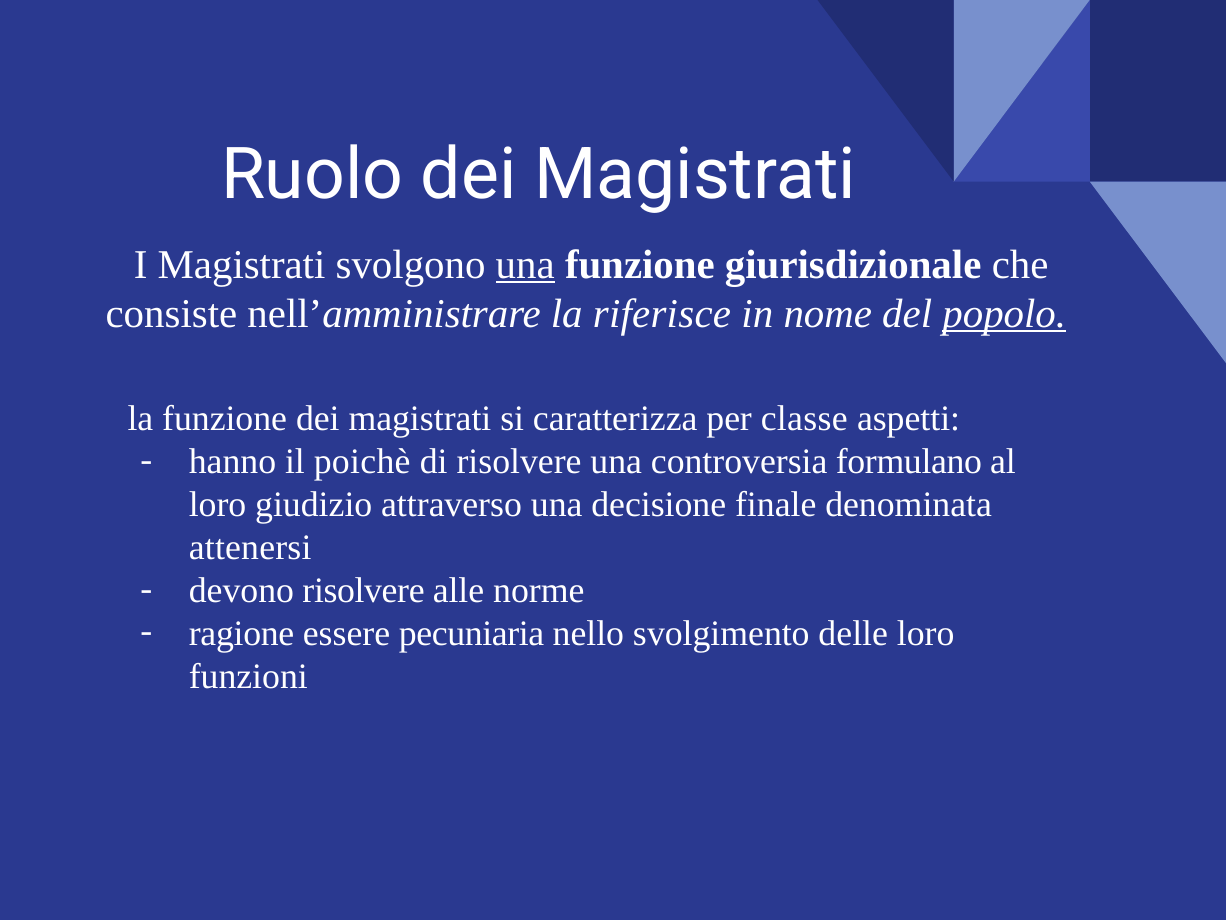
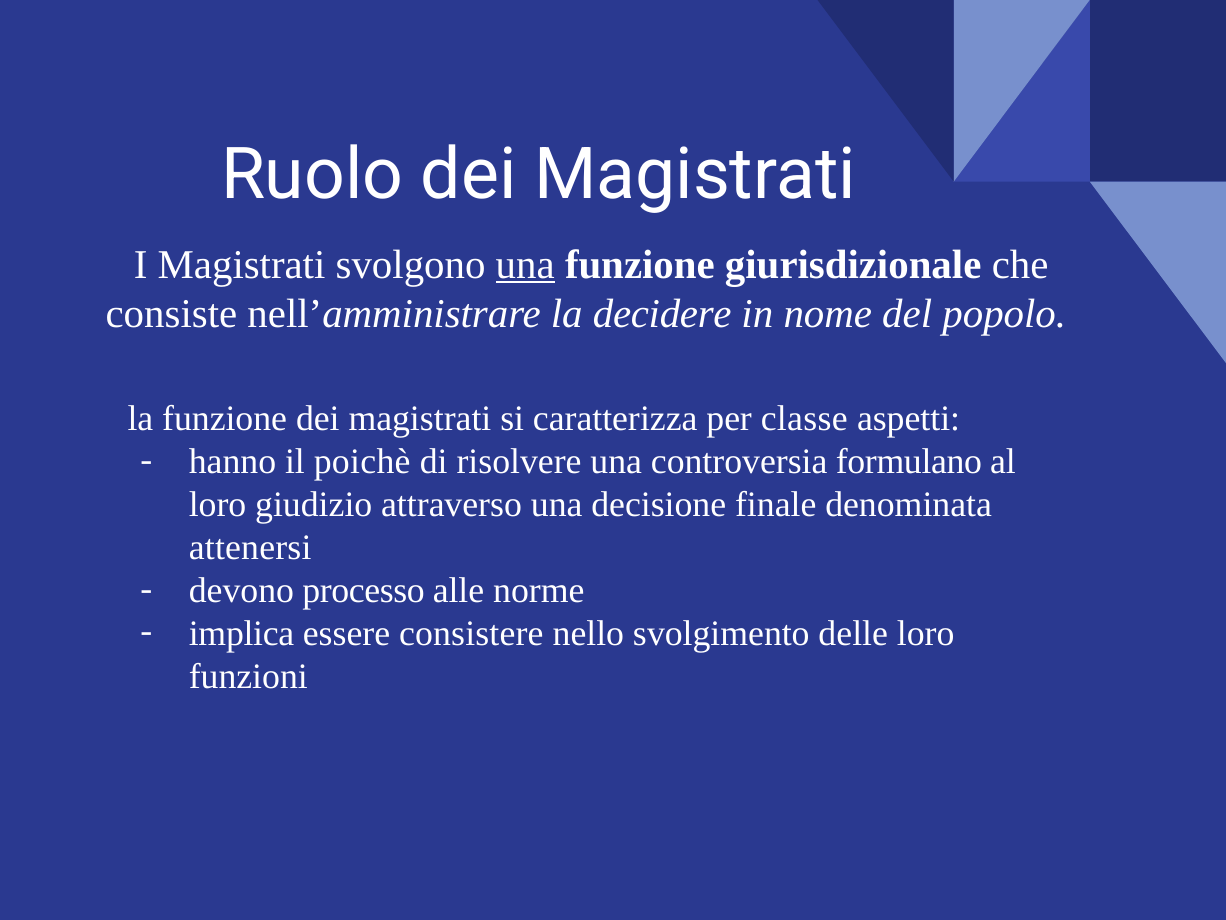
riferisce: riferisce -> decidere
popolo underline: present -> none
devono risolvere: risolvere -> processo
ragione: ragione -> implica
pecuniaria: pecuniaria -> consistere
